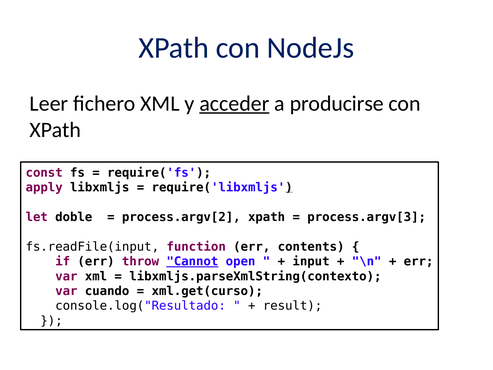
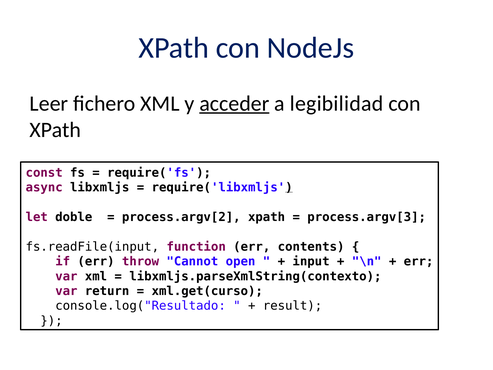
producirse: producirse -> legibilidad
apply: apply -> async
Cannot underline: present -> none
cuando: cuando -> return
